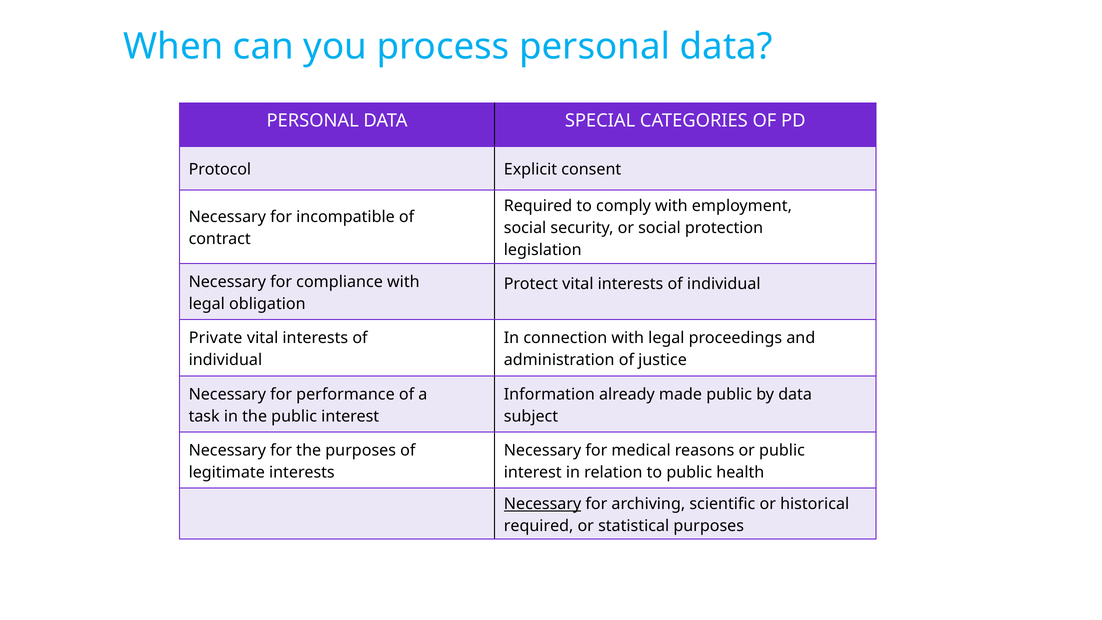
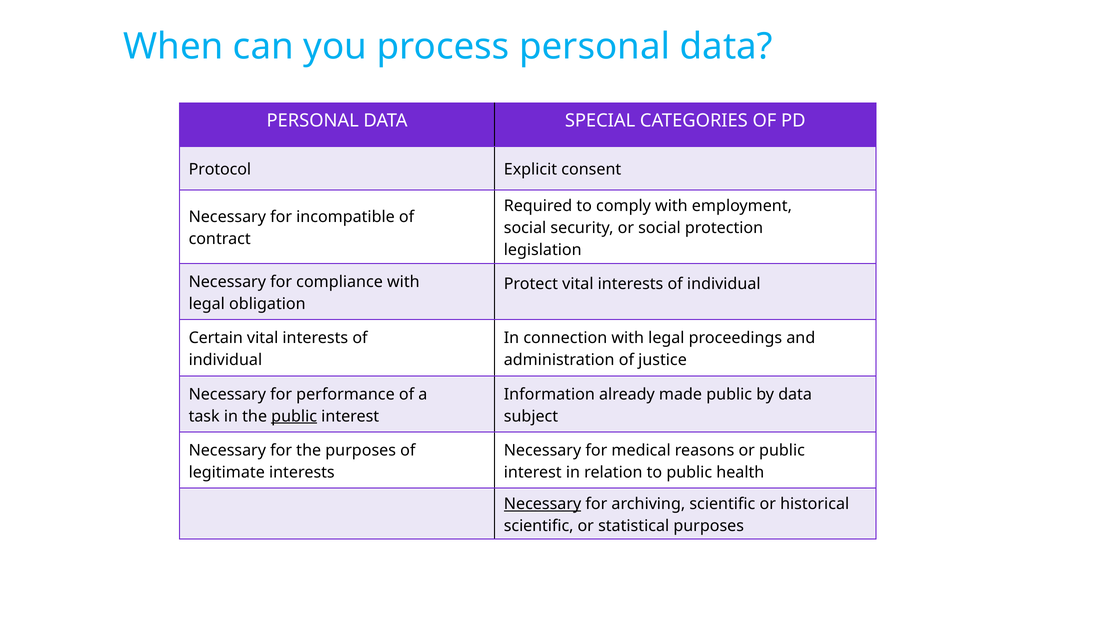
Private: Private -> Certain
public at (294, 416) underline: none -> present
required at (539, 526): required -> scientific
